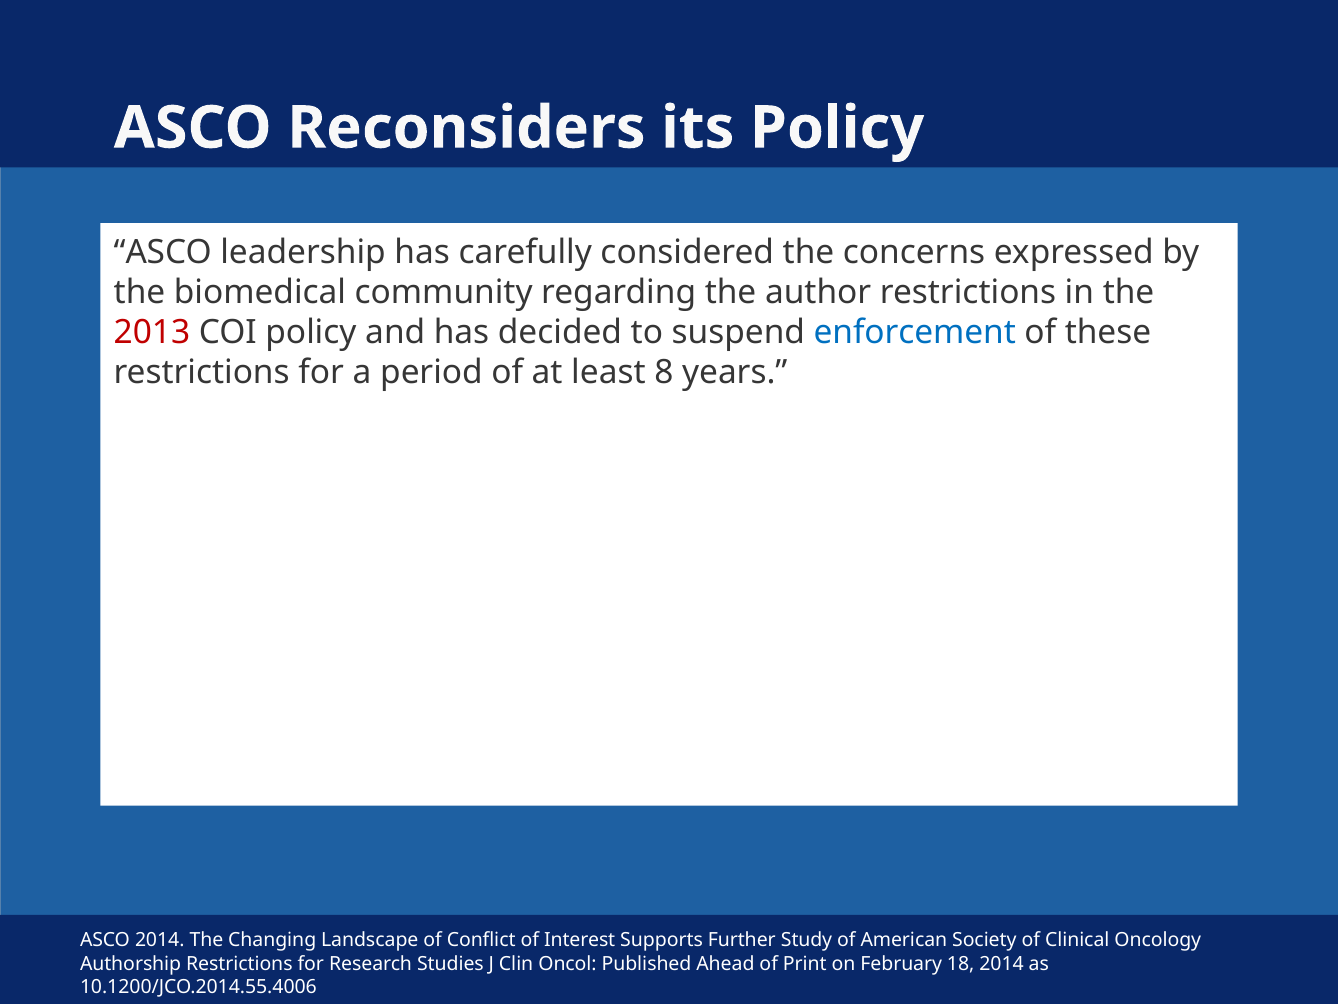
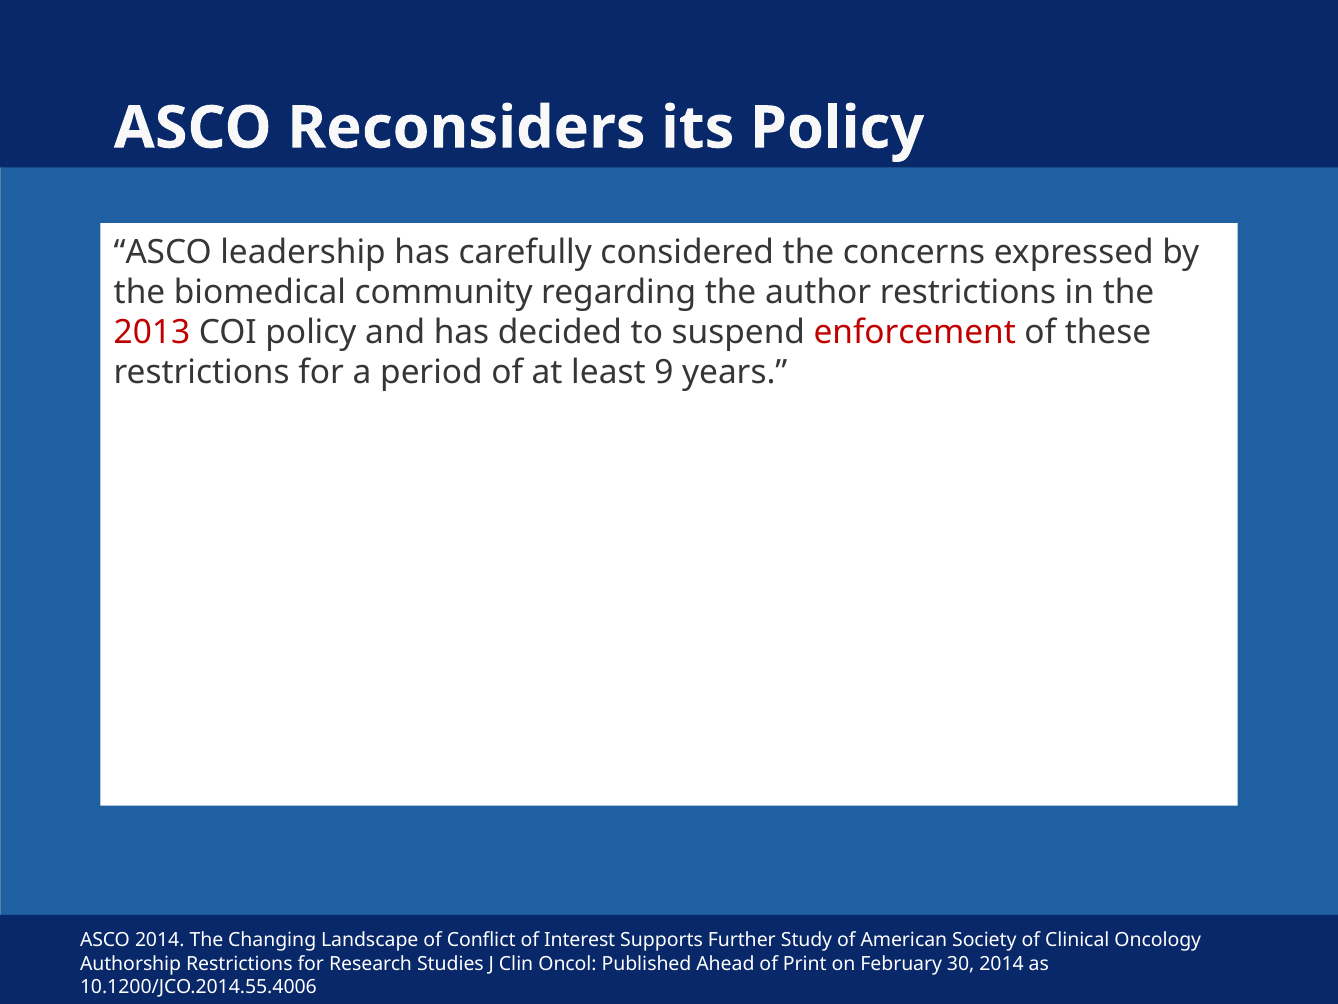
enforcement colour: blue -> red
8: 8 -> 9
18: 18 -> 30
